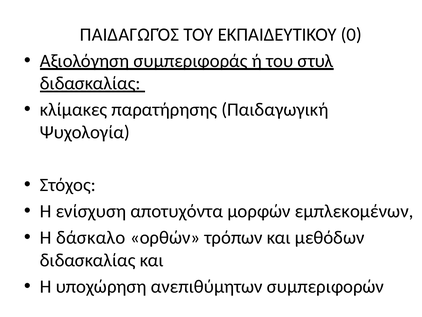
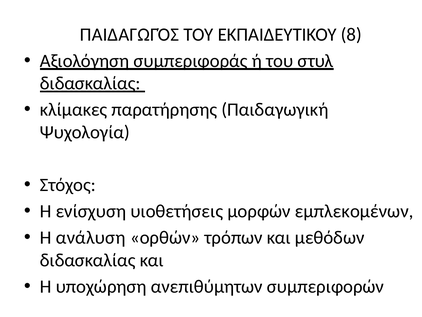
0: 0 -> 8
αποτυχόντα: αποτυχόντα -> υιοθετήσεις
δάσκαλο: δάσκαλο -> ανάλυση
